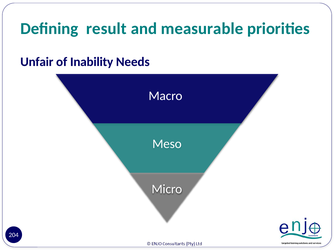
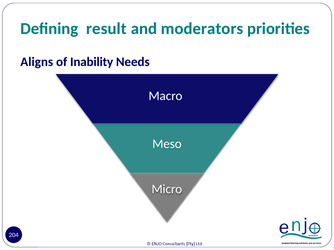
measurable: measurable -> moderators
Unfair: Unfair -> Aligns
